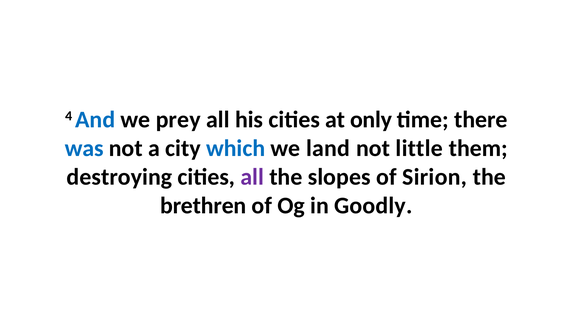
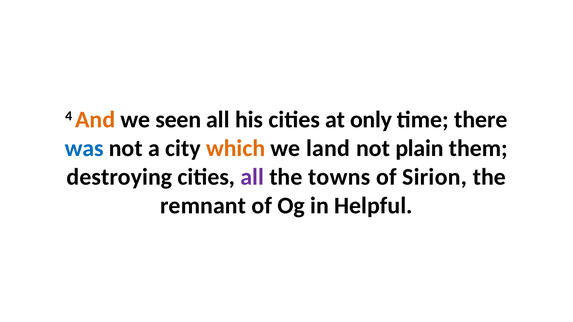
And colour: blue -> orange
prey: prey -> seen
which colour: blue -> orange
little: little -> plain
slopes: slopes -> towns
brethren: brethren -> remnant
Goodly: Goodly -> Helpful
